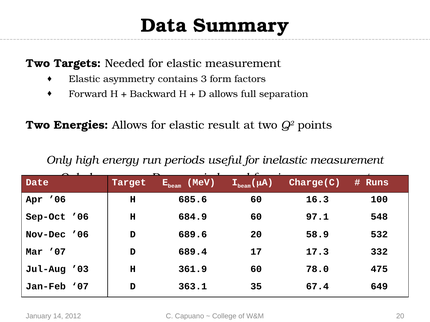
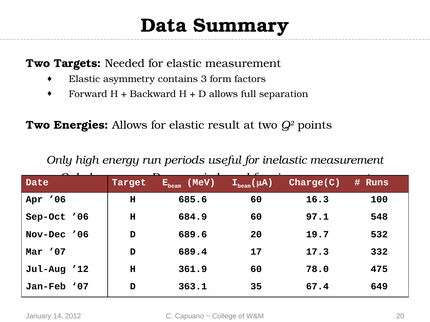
58.9: 58.9 -> 19.7
’03: ’03 -> ’12
